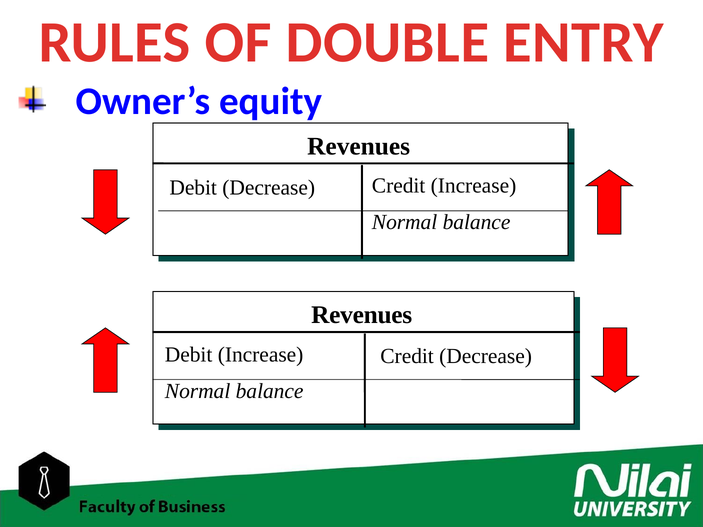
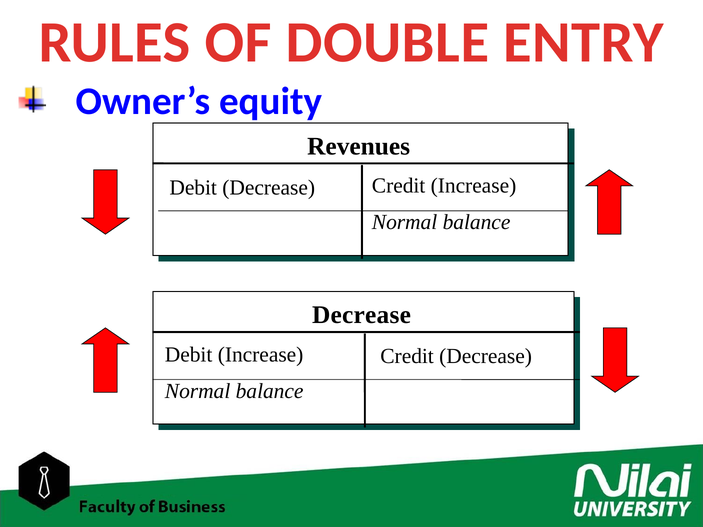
Revenues at (362, 315): Revenues -> Decrease
